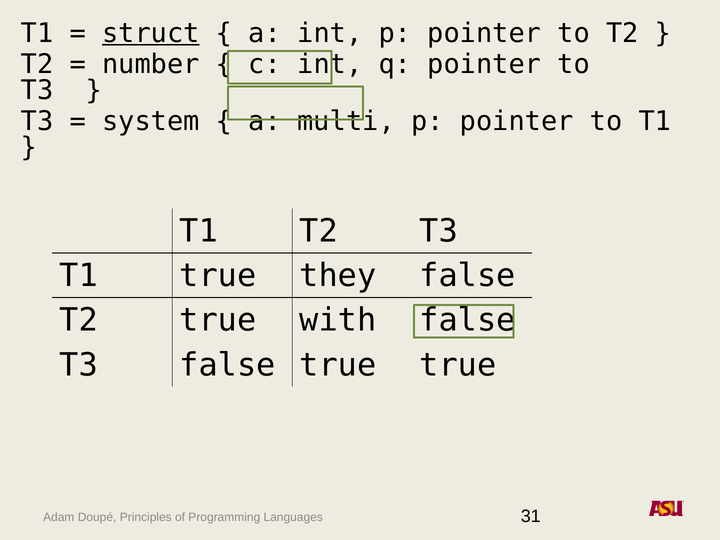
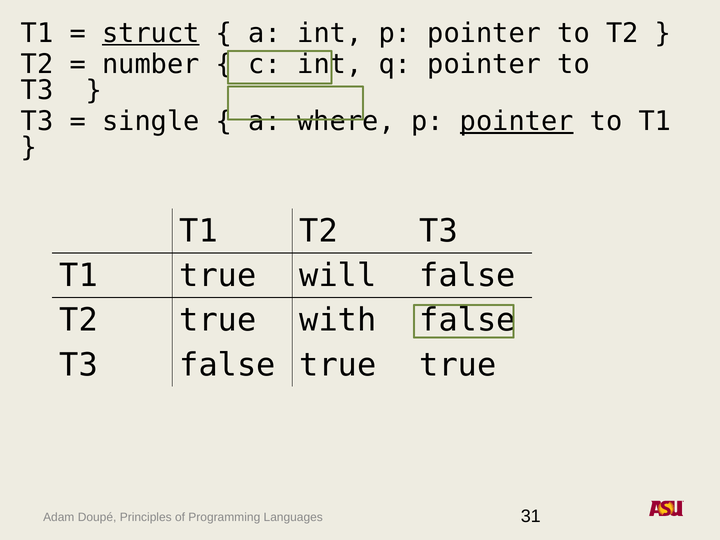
system: system -> single
multi: multi -> where
pointer at (517, 121) underline: none -> present
they: they -> will
